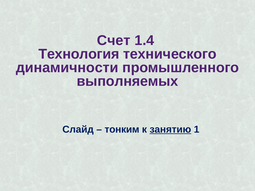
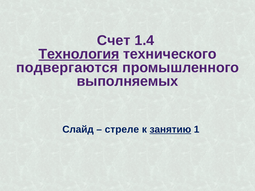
Технология underline: none -> present
динамичности: динамичности -> подвергаются
тонким: тонким -> стреле
